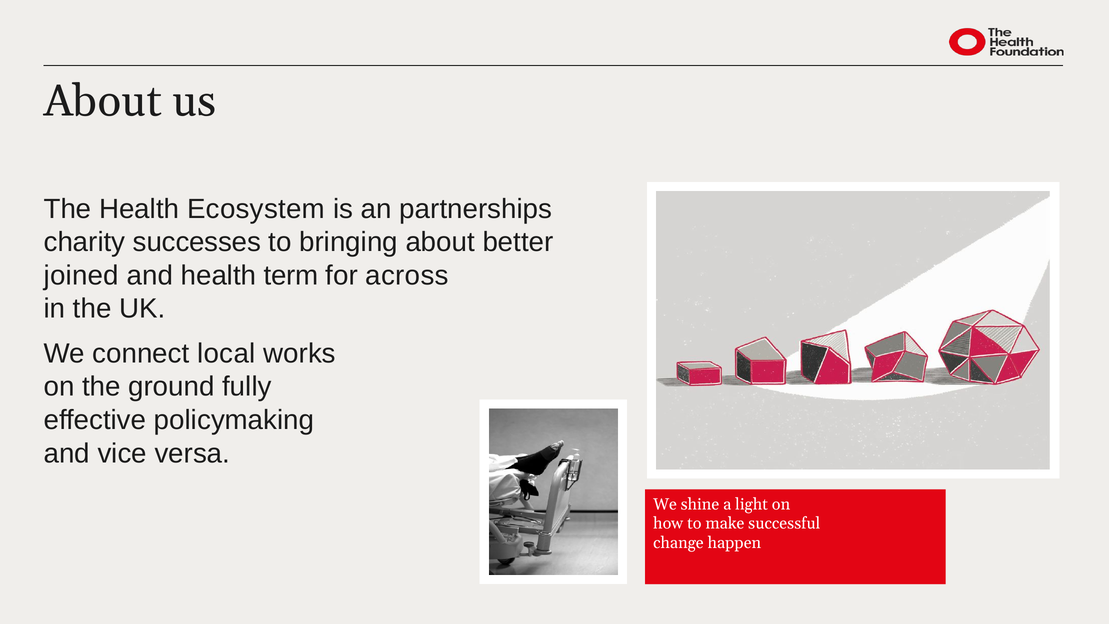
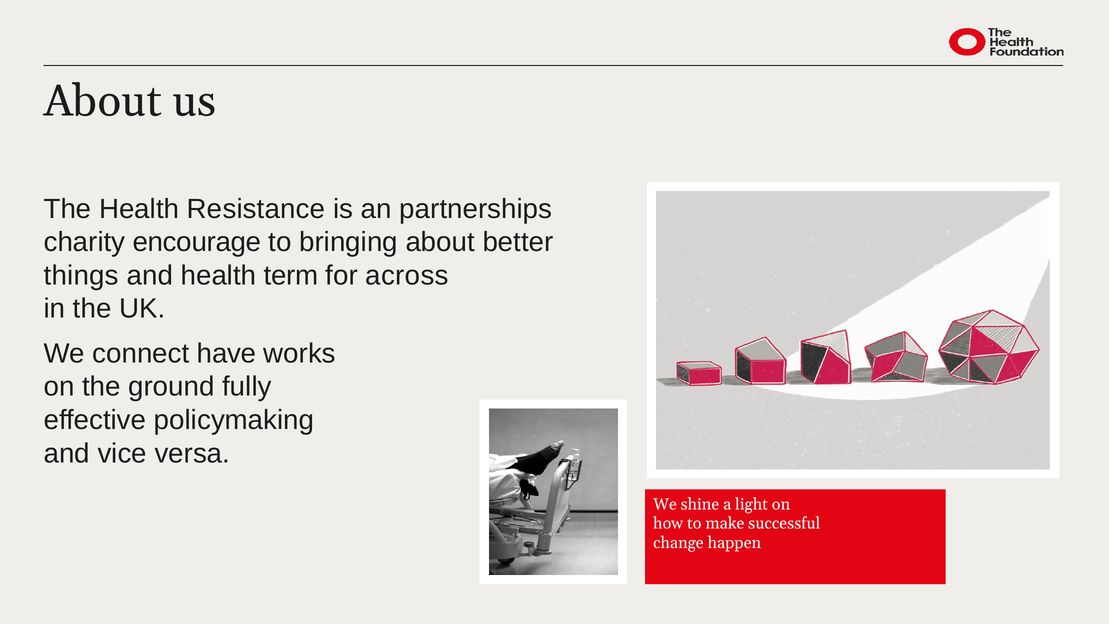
Ecosystem: Ecosystem -> Resistance
successes: successes -> encourage
joined: joined -> things
local: local -> have
